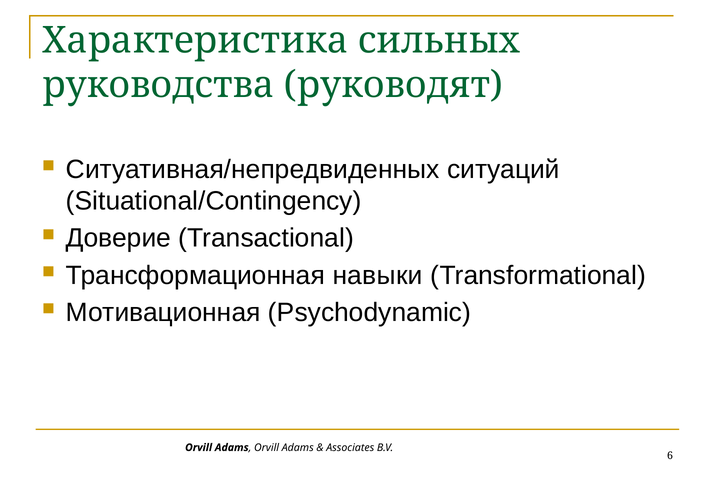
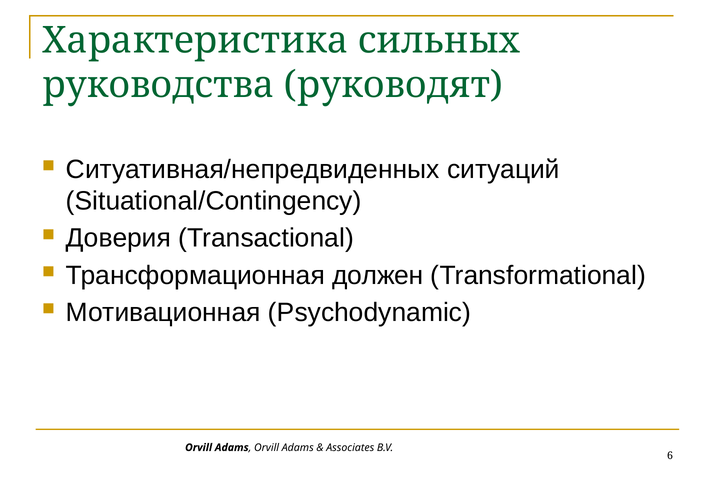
Доверие: Доверие -> Доверия
навыки: навыки -> должен
